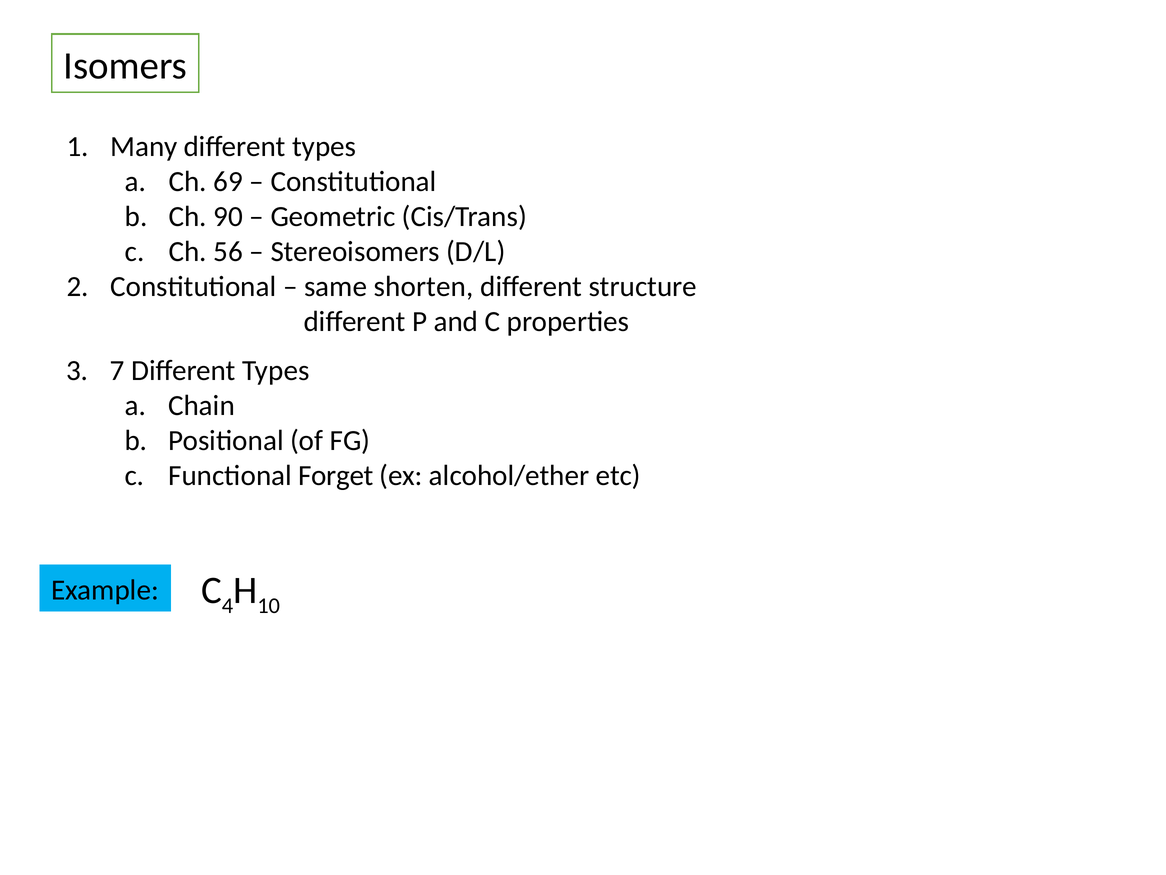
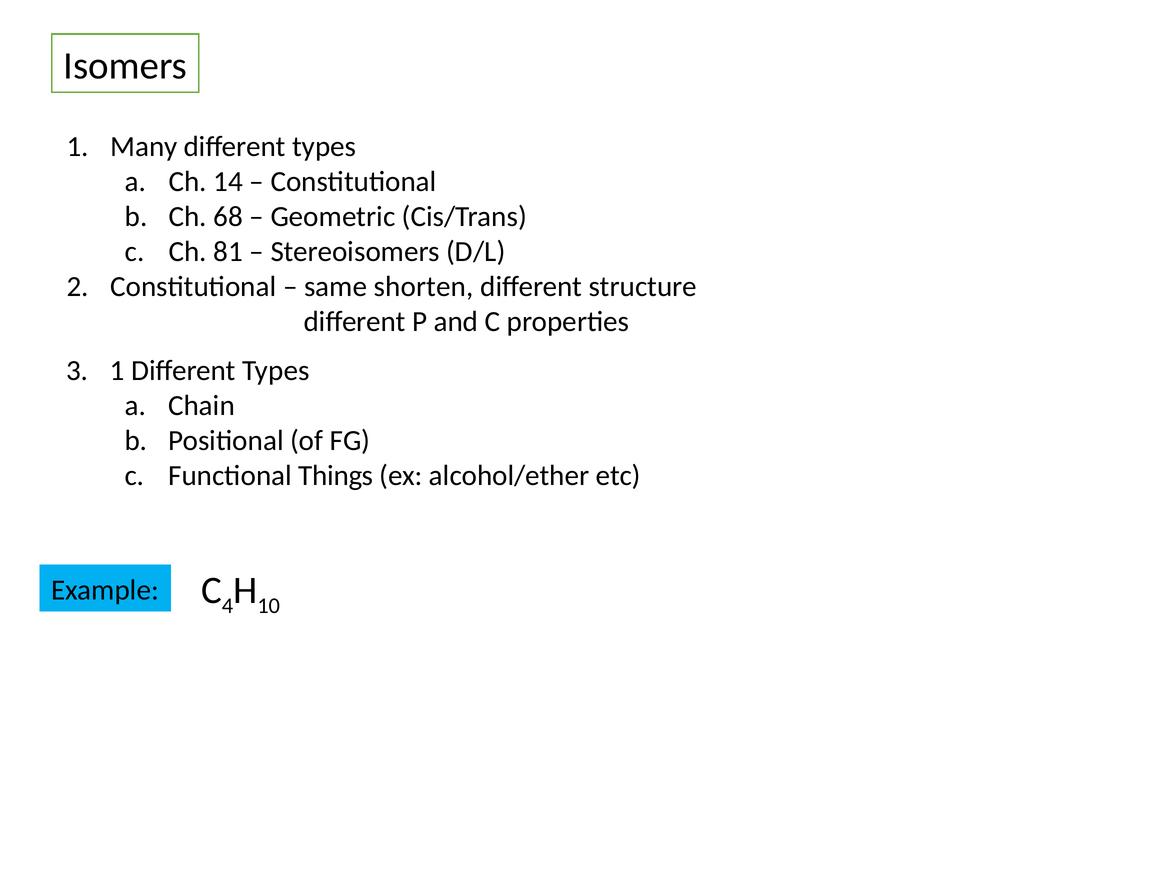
69: 69 -> 14
90: 90 -> 68
56: 56 -> 81
3 7: 7 -> 1
Forget: Forget -> Things
